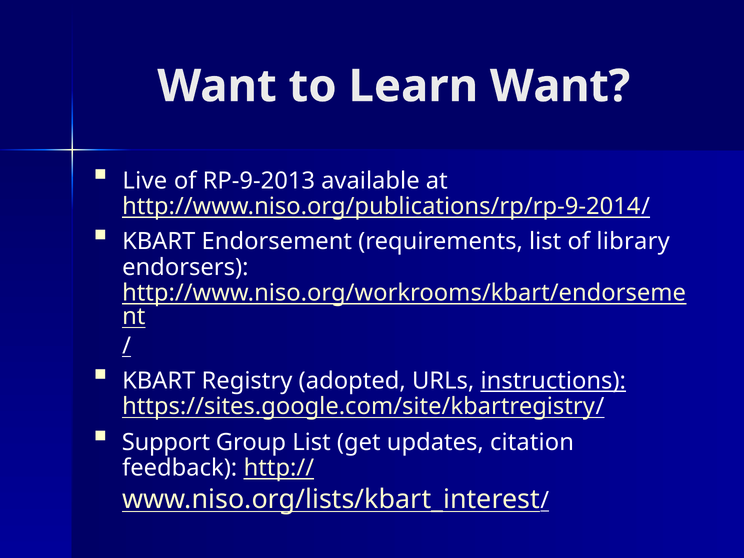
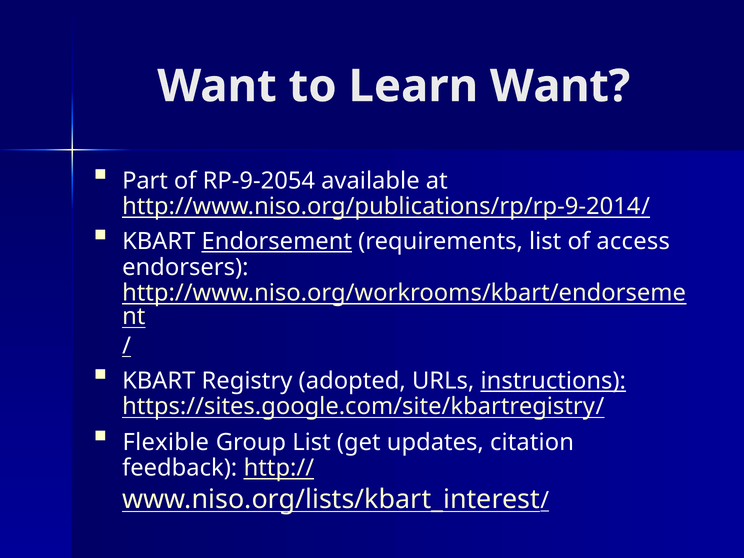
Live: Live -> Part
RP-9-2013: RP-9-2013 -> RP-9-2054
Endorsement underline: none -> present
library: library -> access
Support: Support -> Flexible
